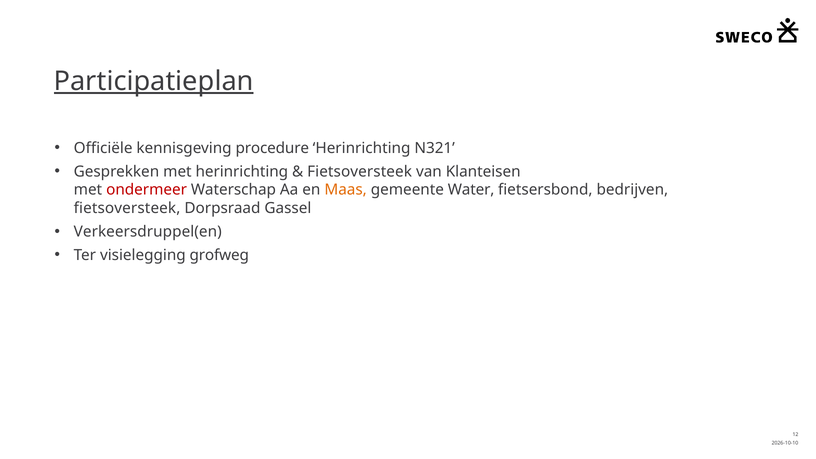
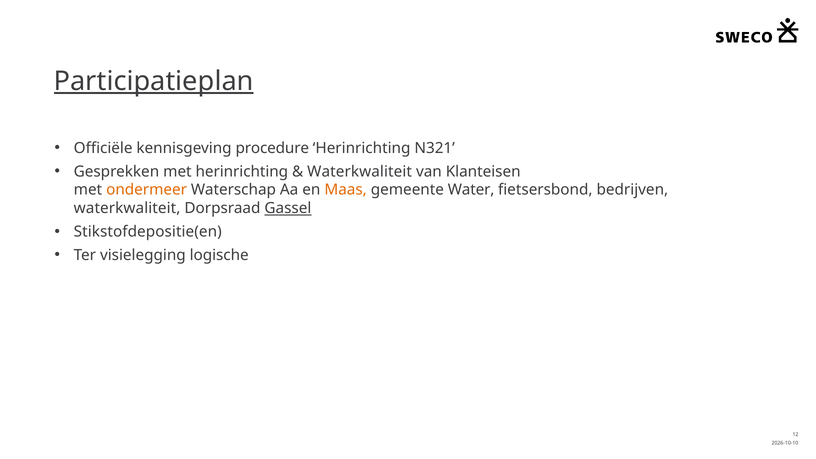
Fietsoversteek at (360, 172): Fietsoversteek -> Waterkwaliteit
ondermeer colour: red -> orange
fietsoversteek at (127, 208): fietsoversteek -> waterkwaliteit
Gassel underline: none -> present
Verkeersdruppel(en: Verkeersdruppel(en -> Stikstofdepositie(en
grofweg: grofweg -> logische
